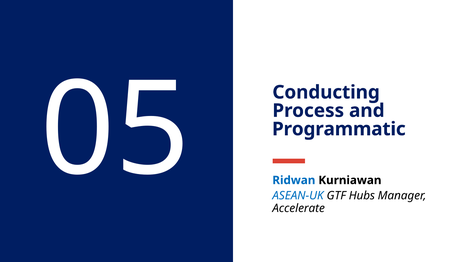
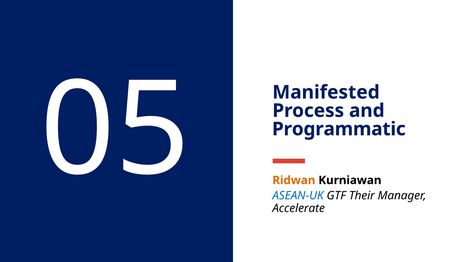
Conducting: Conducting -> Manifested
Ridwan colour: blue -> orange
Hubs: Hubs -> Their
